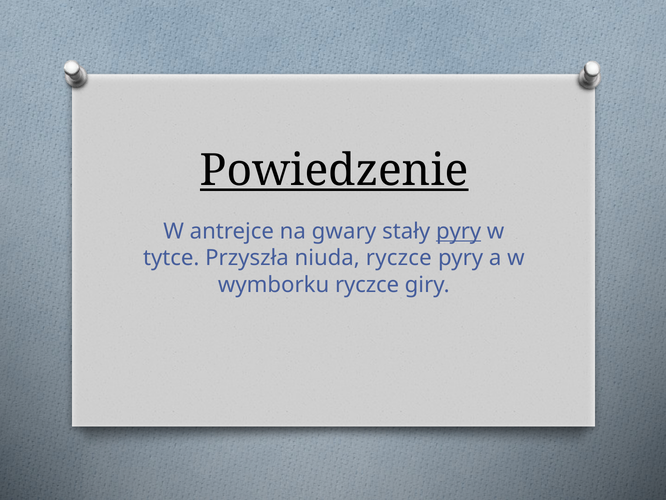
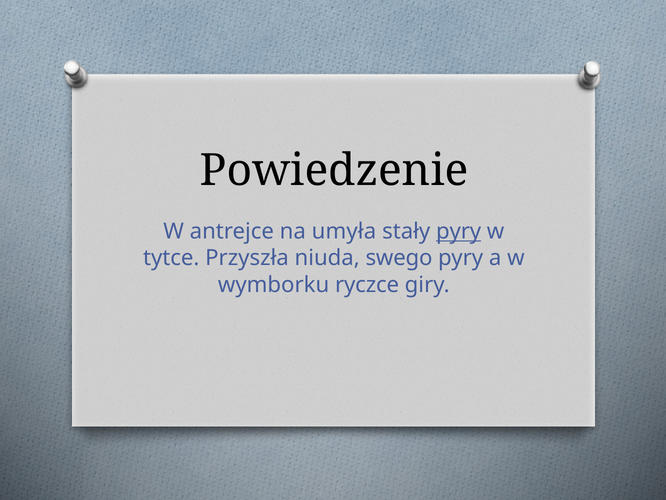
Powiedzenie underline: present -> none
gwary: gwary -> umyła
niuda ryczce: ryczce -> swego
